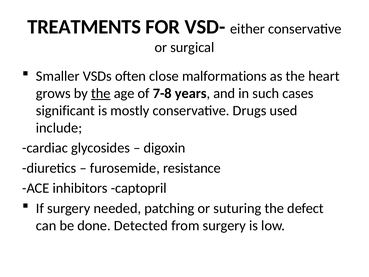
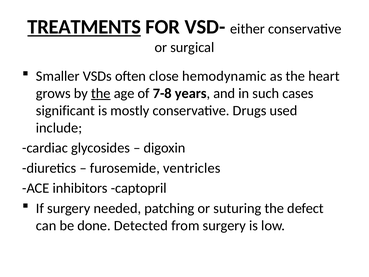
TREATMENTS underline: none -> present
malformations: malformations -> hemodynamic
resistance: resistance -> ventricles
